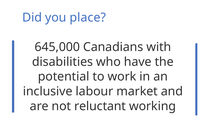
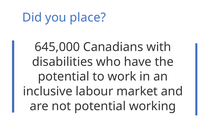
not reluctant: reluctant -> potential
